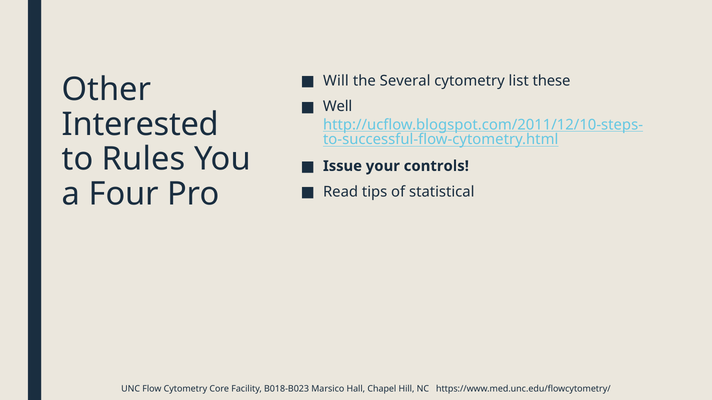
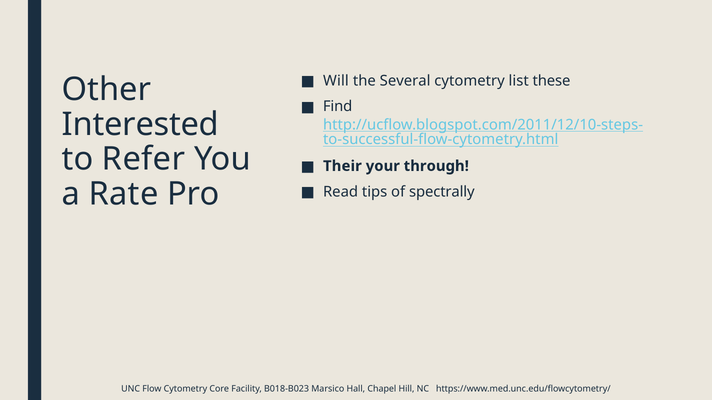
Well: Well -> Find
Rules: Rules -> Refer
Issue: Issue -> Their
controls: controls -> through
Four: Four -> Rate
statistical: statistical -> spectrally
